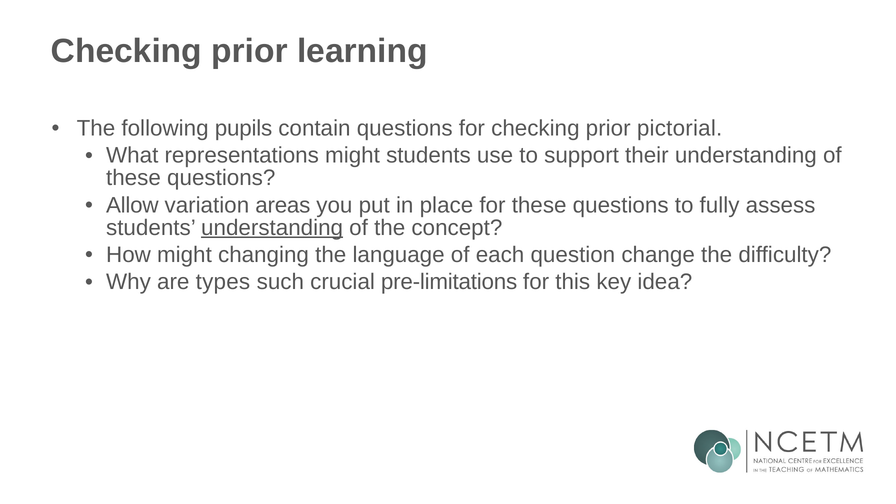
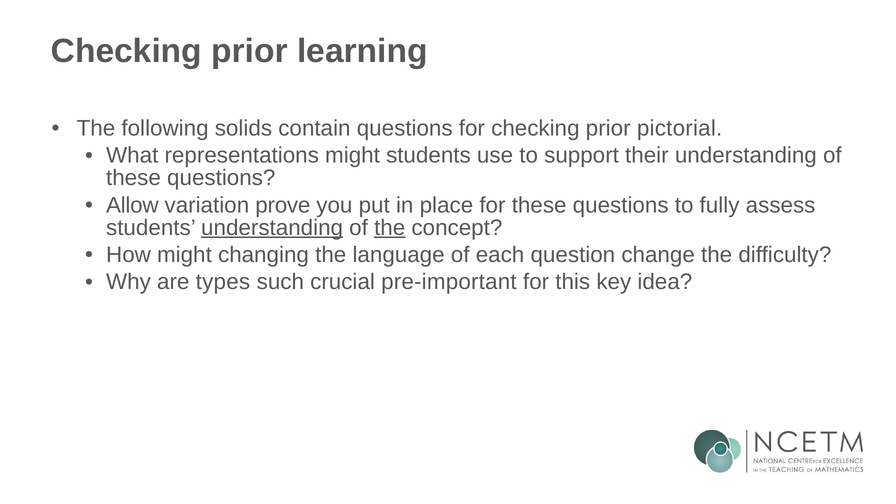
pupils: pupils -> solids
areas: areas -> prove
the at (390, 228) underline: none -> present
pre-limitations: pre-limitations -> pre-important
